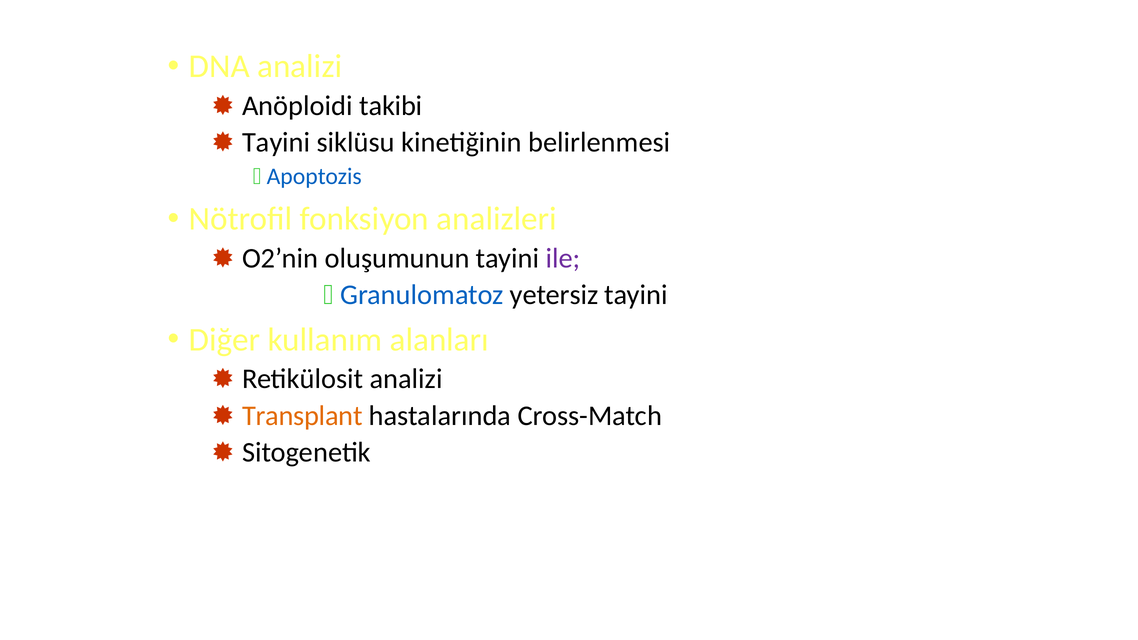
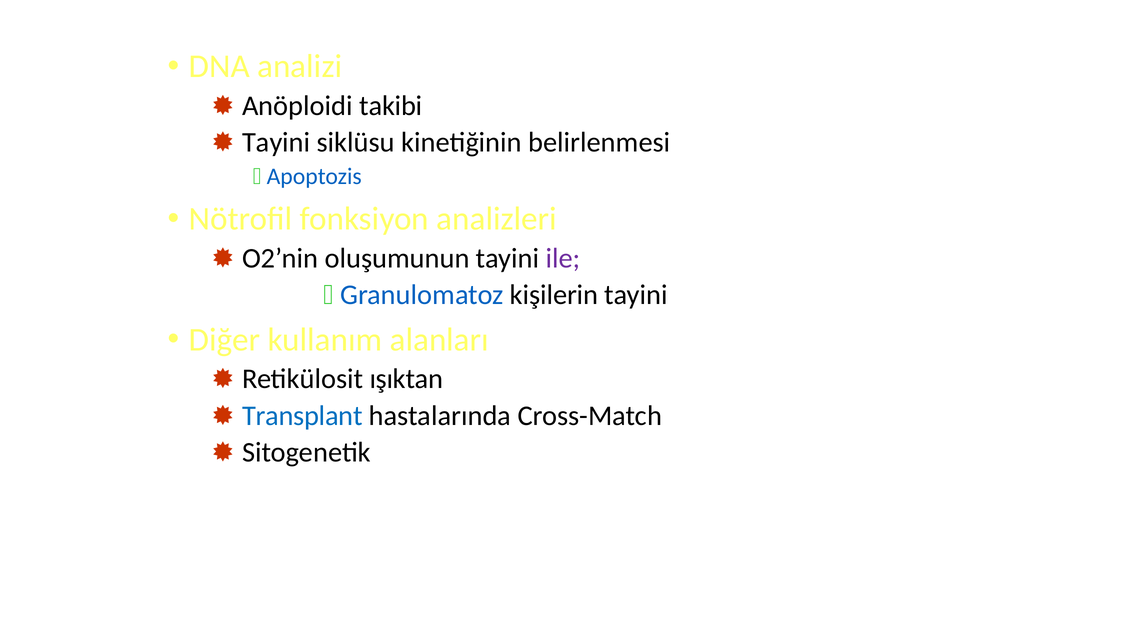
yetersiz: yetersiz -> kişilerin
Retikülosit analizi: analizi -> ışıktan
Transplant colour: orange -> blue
